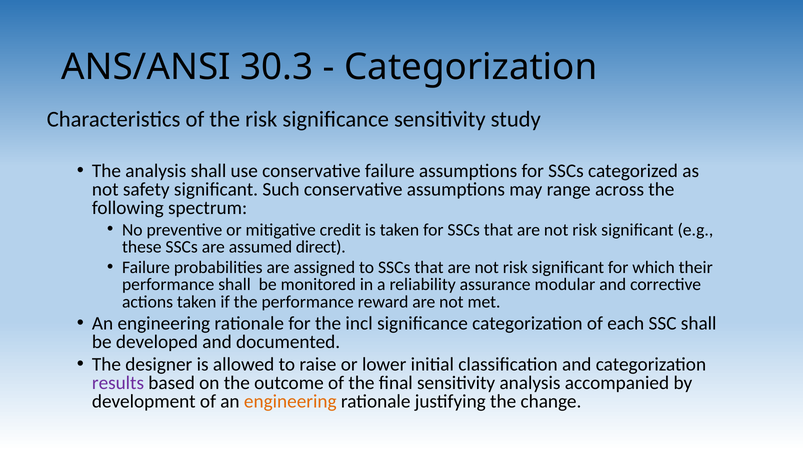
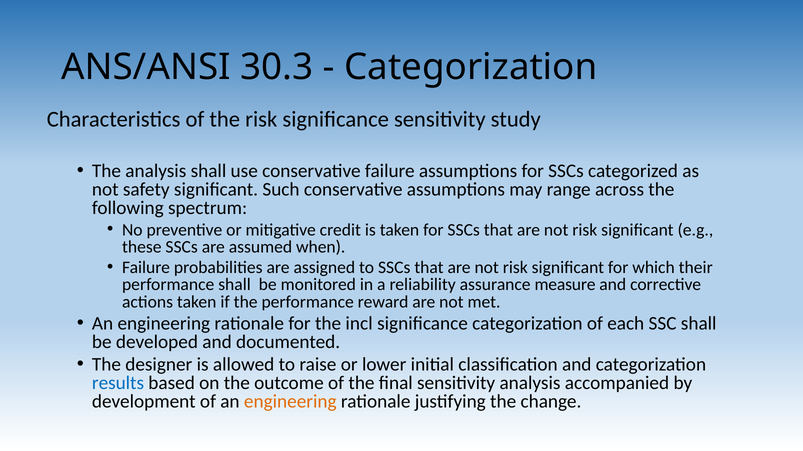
direct: direct -> when
modular: modular -> measure
results colour: purple -> blue
